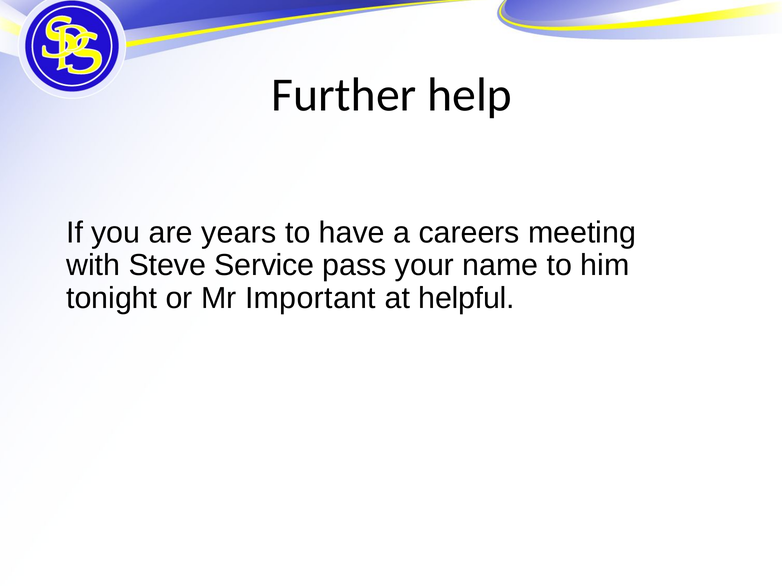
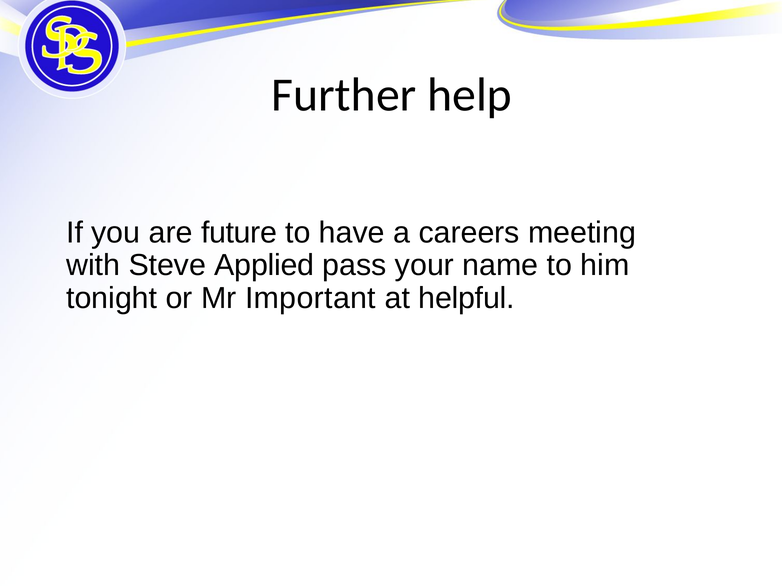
years: years -> future
Service: Service -> Applied
